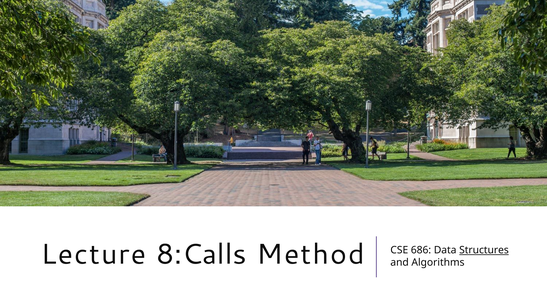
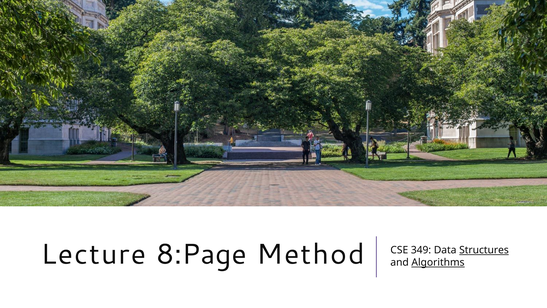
8:Calls: 8:Calls -> 8:Page
686: 686 -> 349
Algorithms underline: none -> present
